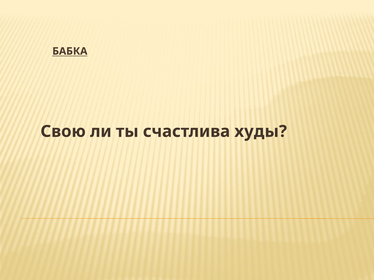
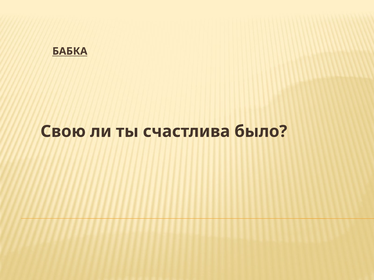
худы: худы -> было
